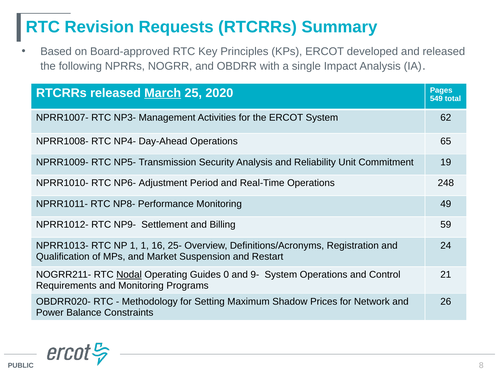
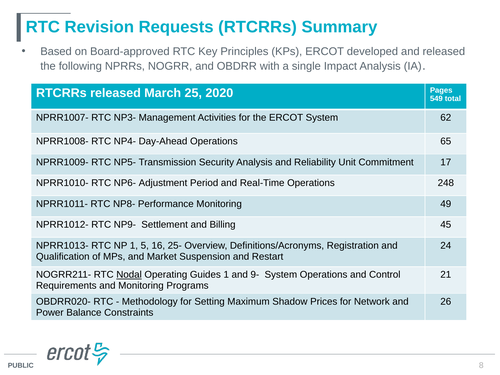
March underline: present -> none
19: 19 -> 17
59: 59 -> 45
1 1: 1 -> 5
Guides 0: 0 -> 1
